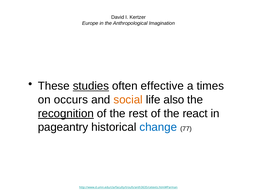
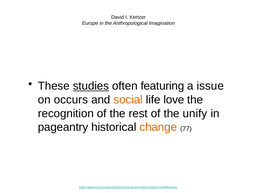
effective: effective -> featuring
times: times -> issue
also: also -> love
recognition underline: present -> none
react: react -> unify
change colour: blue -> orange
